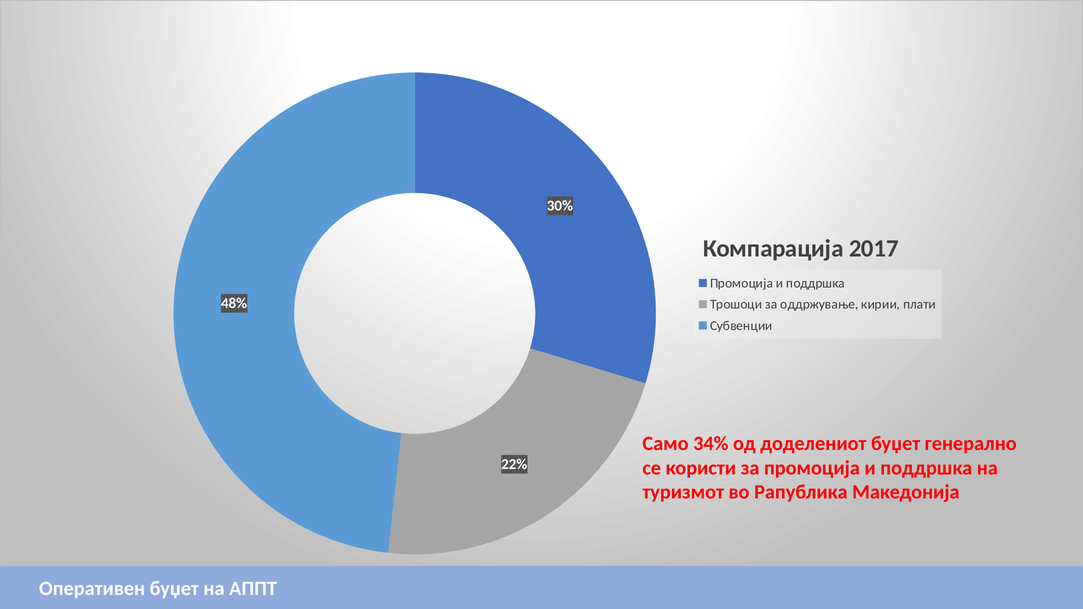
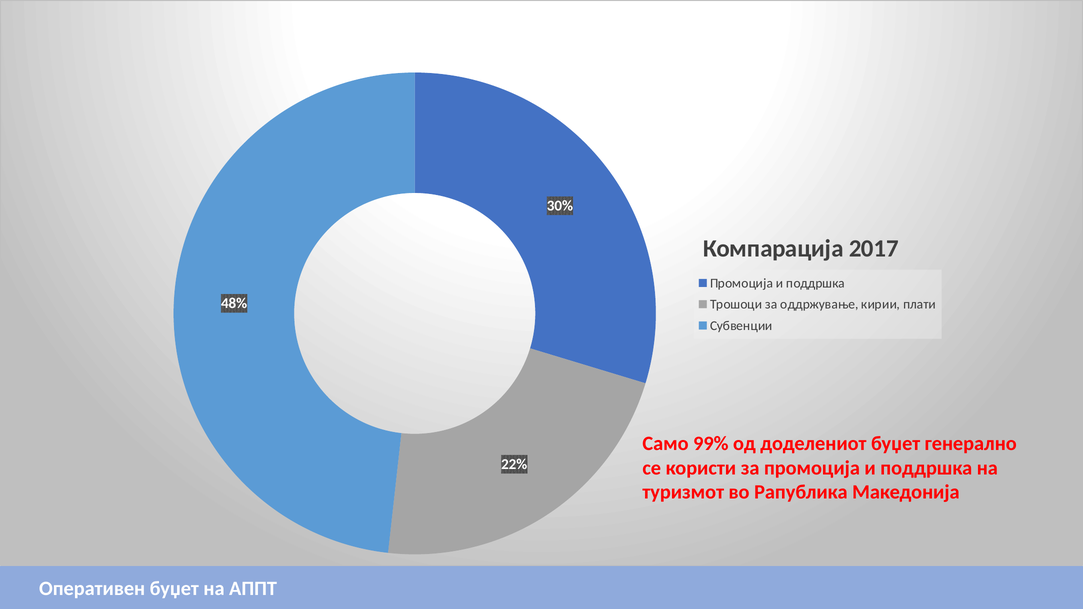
34%: 34% -> 99%
